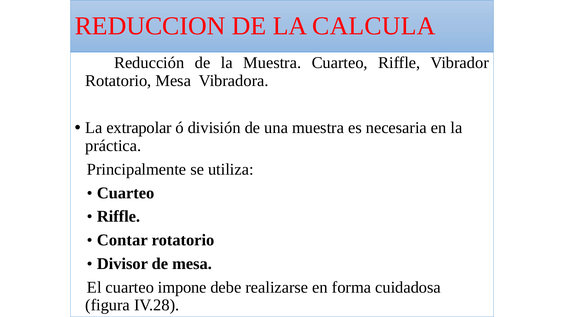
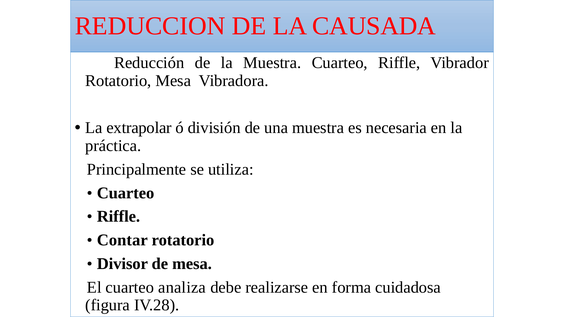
CALCULA: CALCULA -> CAUSADA
impone: impone -> analiza
